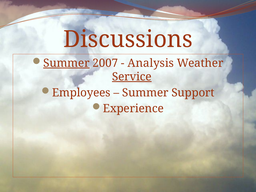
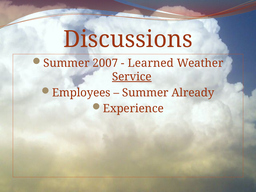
Summer at (66, 63) underline: present -> none
Analysis: Analysis -> Learned
Support: Support -> Already
